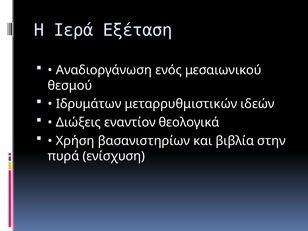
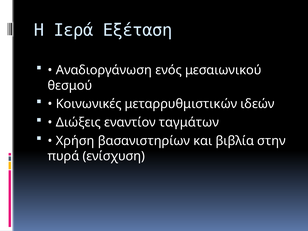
Ιδρυμάτων: Ιδρυμάτων -> Κοινωνικές
θεολογικά: θεολογικά -> ταγμάτων
